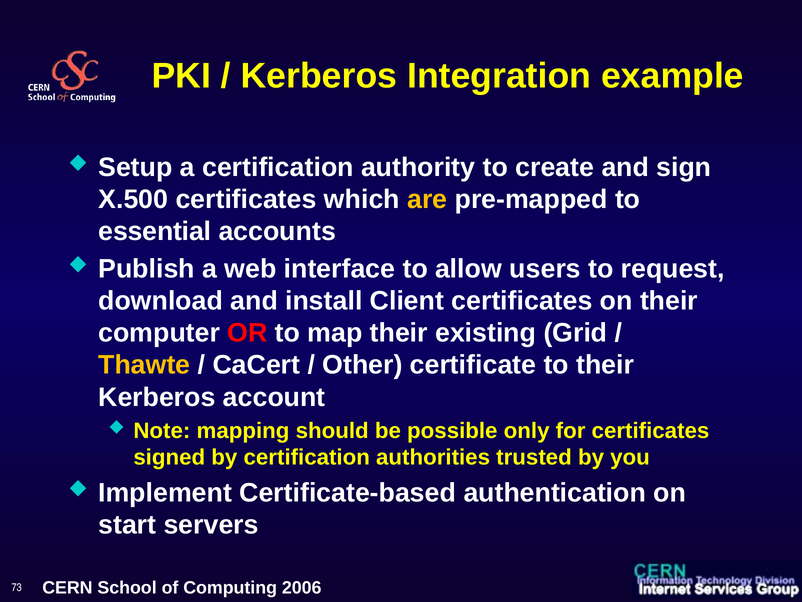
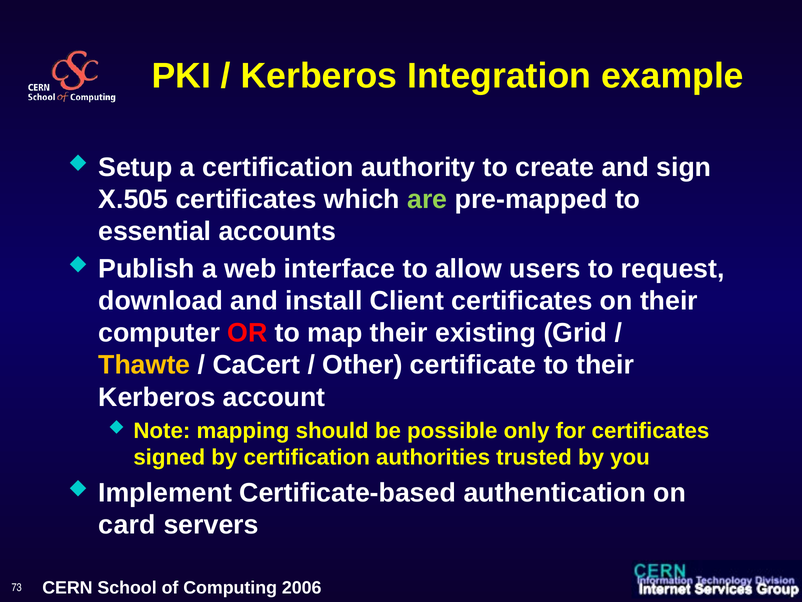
X.500: X.500 -> X.505
are colour: yellow -> light green
start: start -> card
